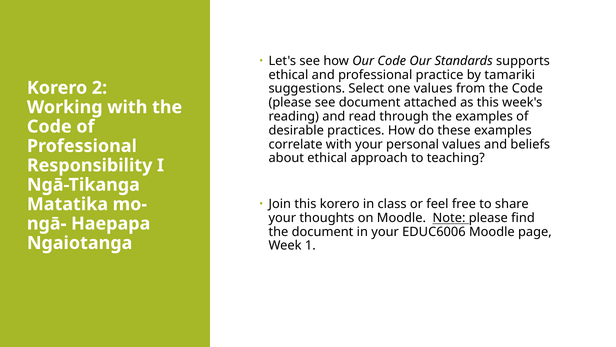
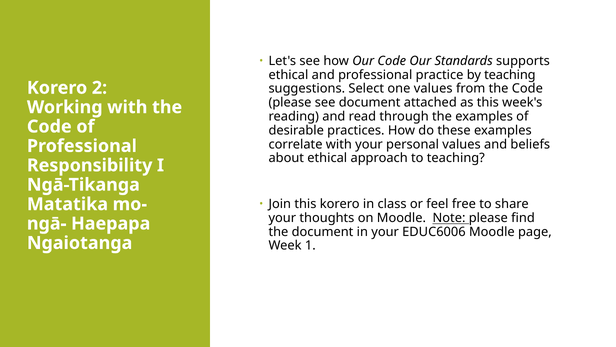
by tamariki: tamariki -> teaching
